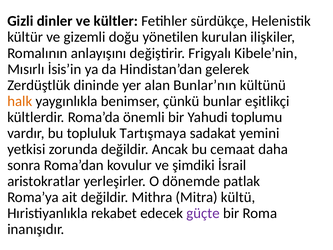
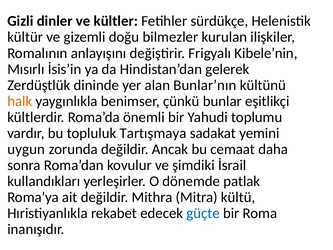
yönetilen: yönetilen -> bilmezler
yetkisi: yetkisi -> uygun
aristokratlar: aristokratlar -> kullandıkları
güçte colour: purple -> blue
